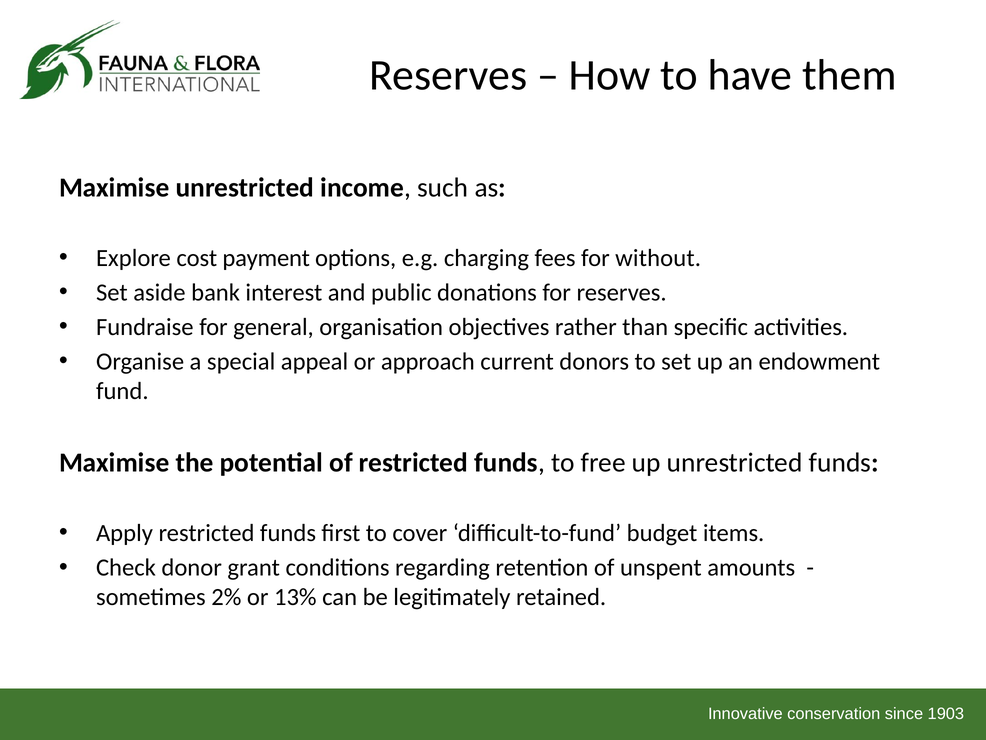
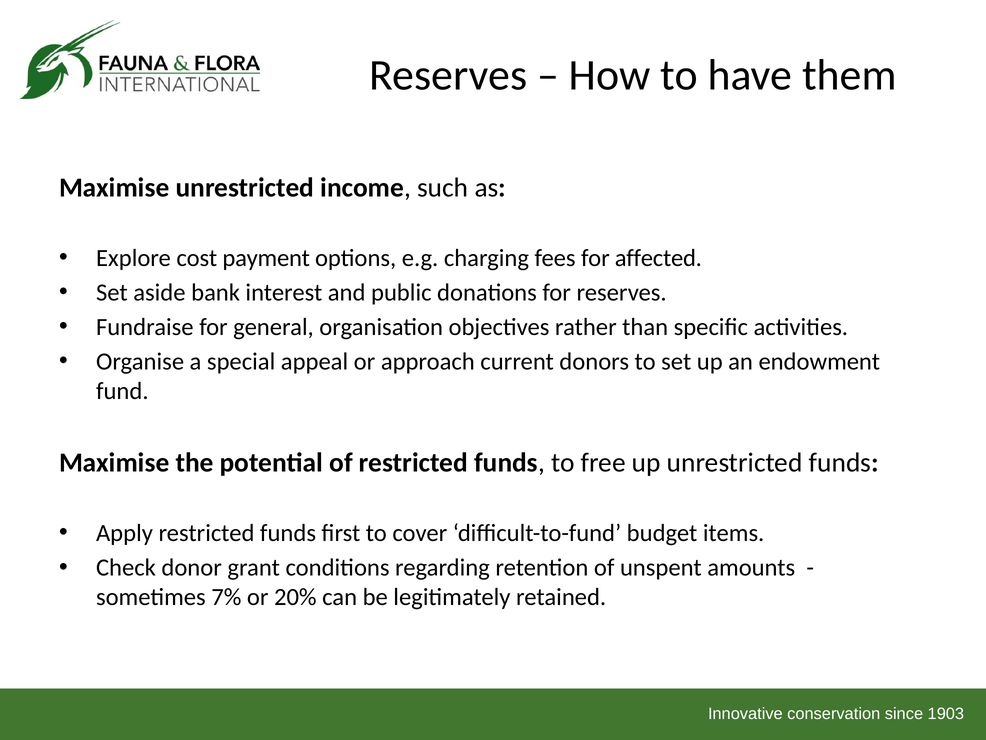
without: without -> affected
2%: 2% -> 7%
13%: 13% -> 20%
